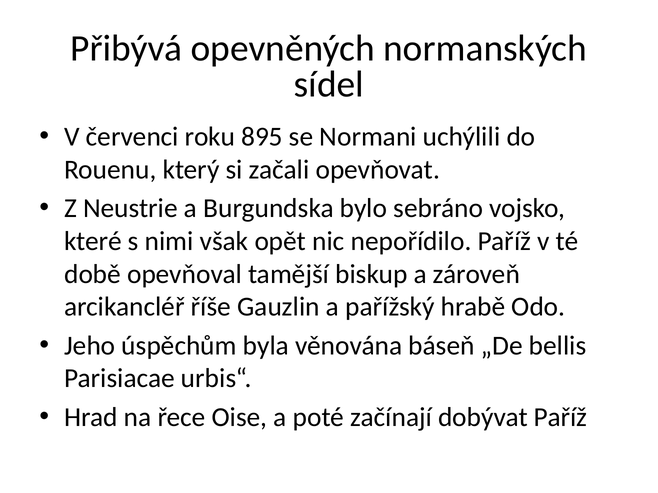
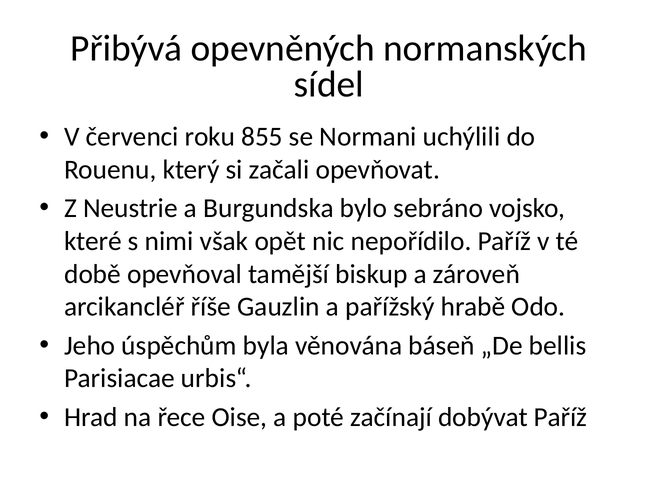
895: 895 -> 855
